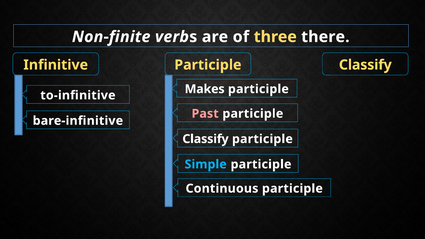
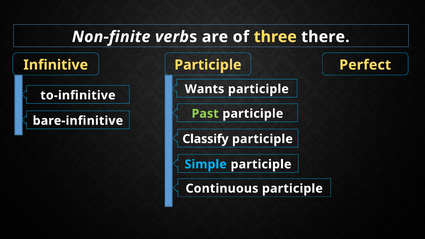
Infinitive Participle Classify: Classify -> Perfect
Makes: Makes -> Wants
Past colour: pink -> light green
